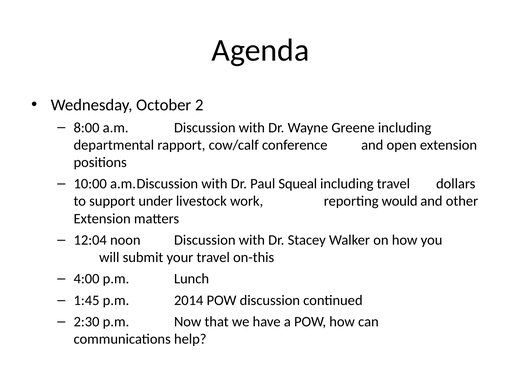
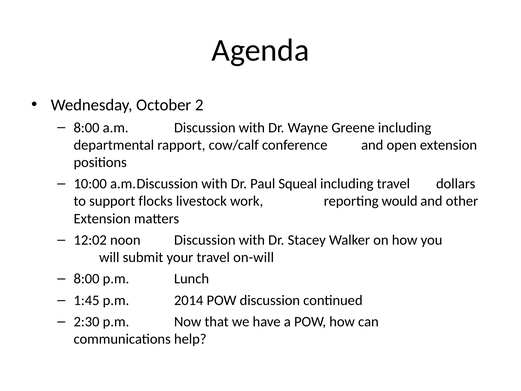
under: under -> flocks
12:04: 12:04 -> 12:02
on-this: on-this -> on-will
4:00 at (87, 279): 4:00 -> 8:00
